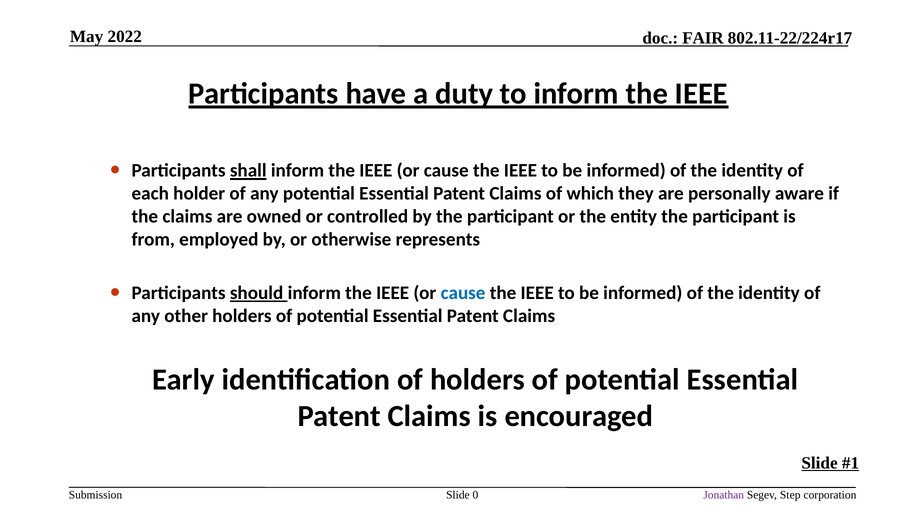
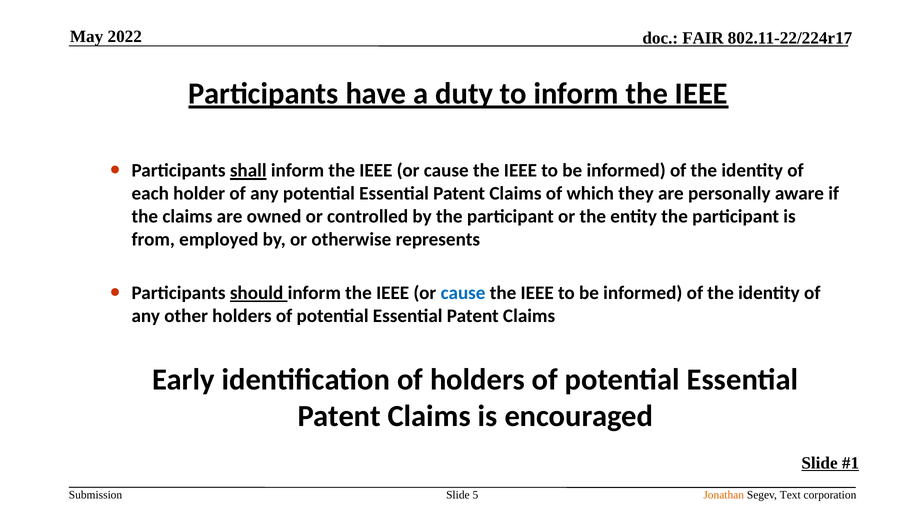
0: 0 -> 5
Jonathan colour: purple -> orange
Step: Step -> Text
